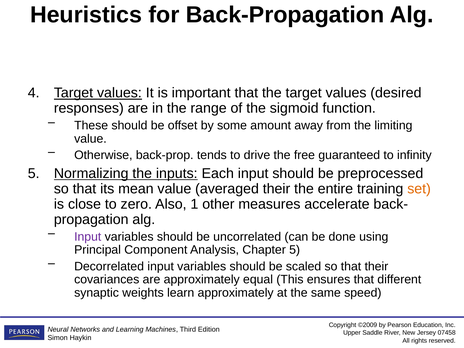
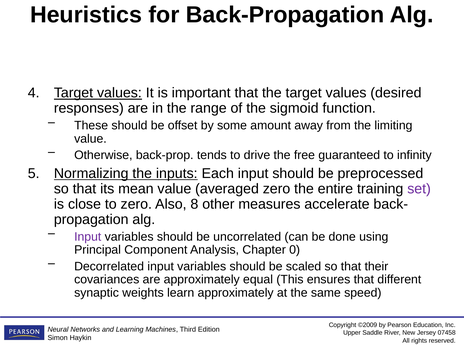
averaged their: their -> zero
set colour: orange -> purple
1: 1 -> 8
Chapter 5: 5 -> 0
